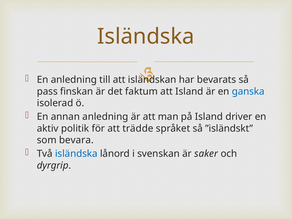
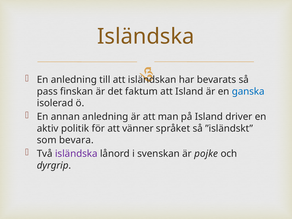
trädde: trädde -> vänner
isländska at (76, 154) colour: blue -> purple
saker: saker -> pojke
